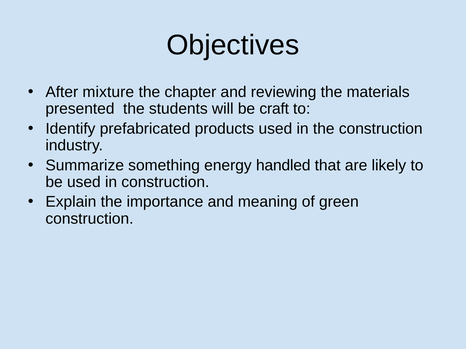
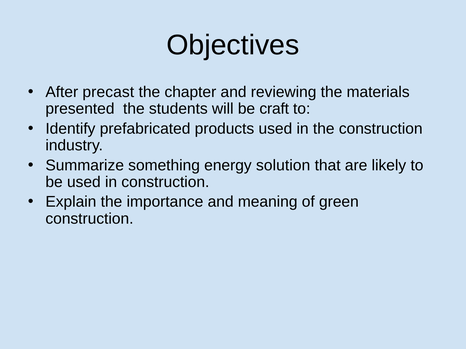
mixture: mixture -> precast
handled: handled -> solution
